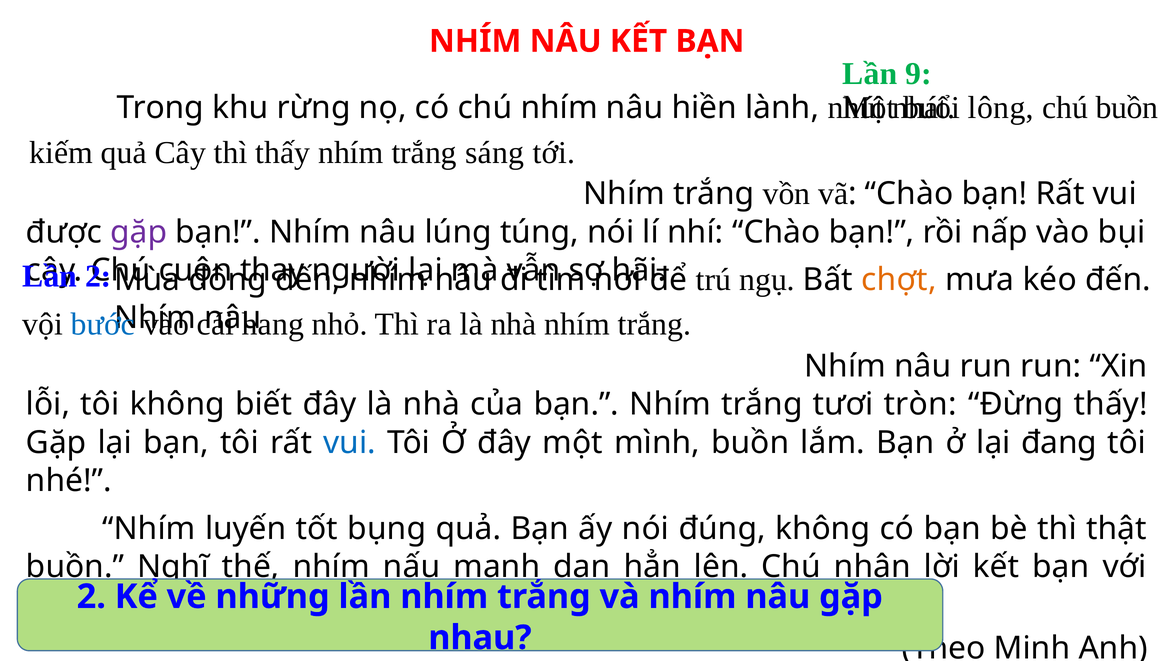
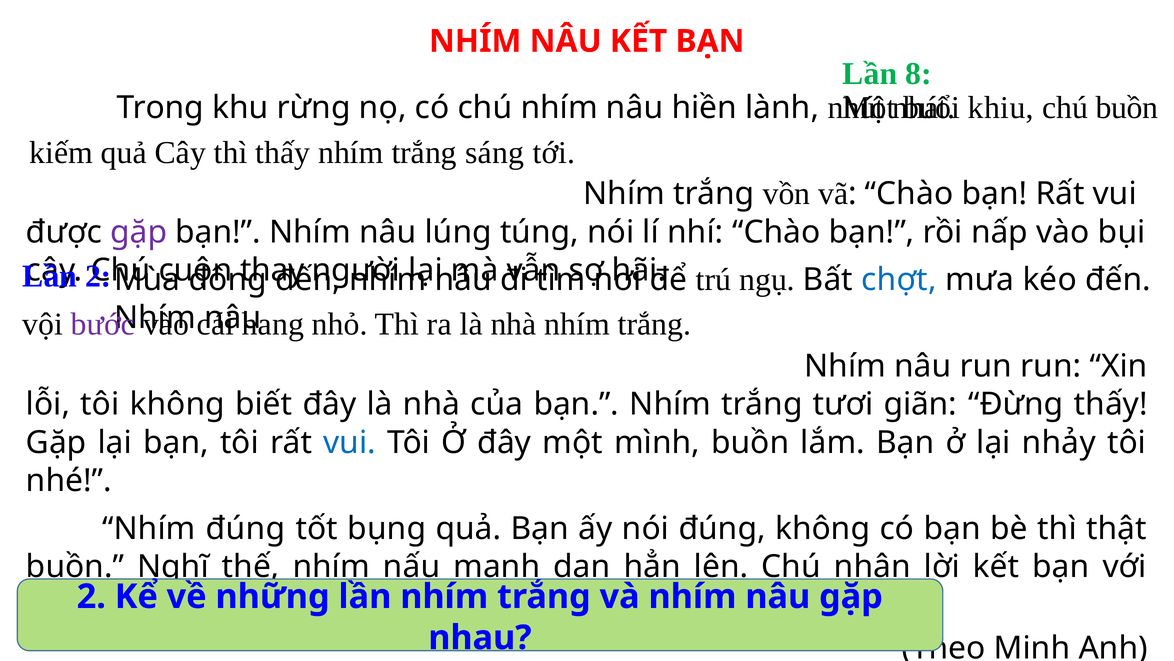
9: 9 -> 8
lông: lông -> khiu
chợt colour: orange -> blue
bước colour: blue -> purple
tròn: tròn -> giãn
đang: đang -> nhảy
Nhím luyến: luyến -> đúng
